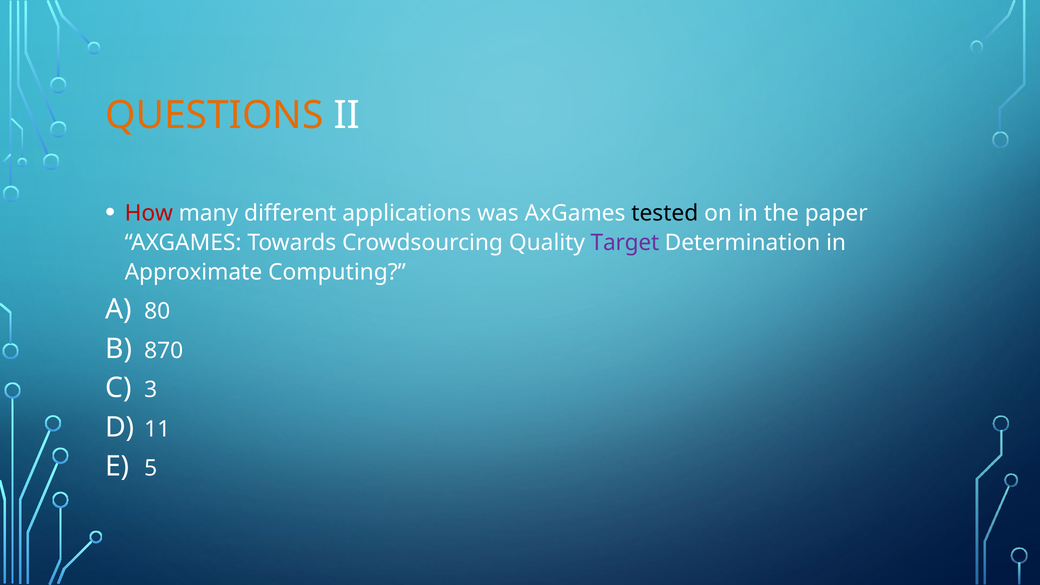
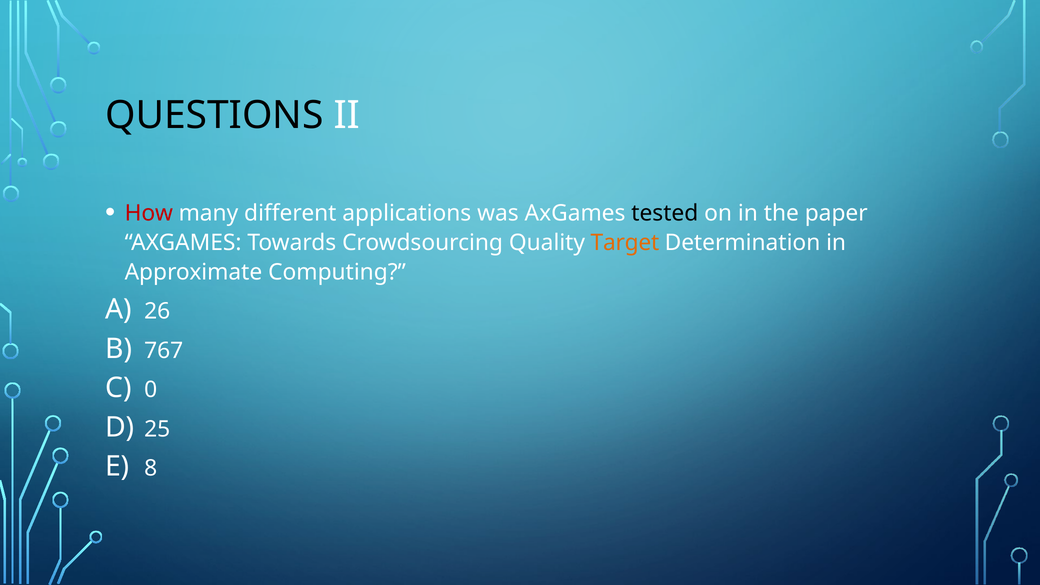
QUESTIONS colour: orange -> black
Target colour: purple -> orange
80: 80 -> 26
870: 870 -> 767
3: 3 -> 0
11: 11 -> 25
5: 5 -> 8
